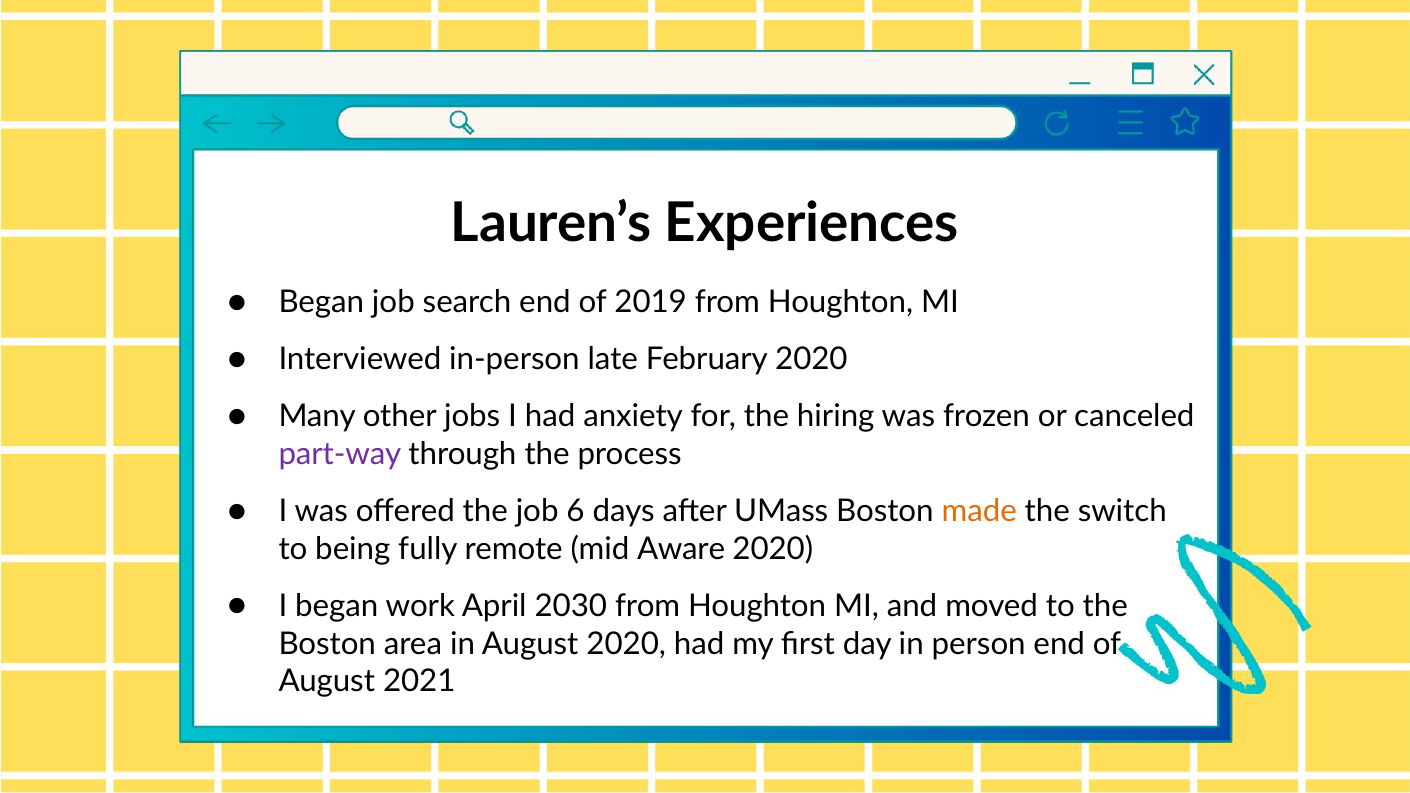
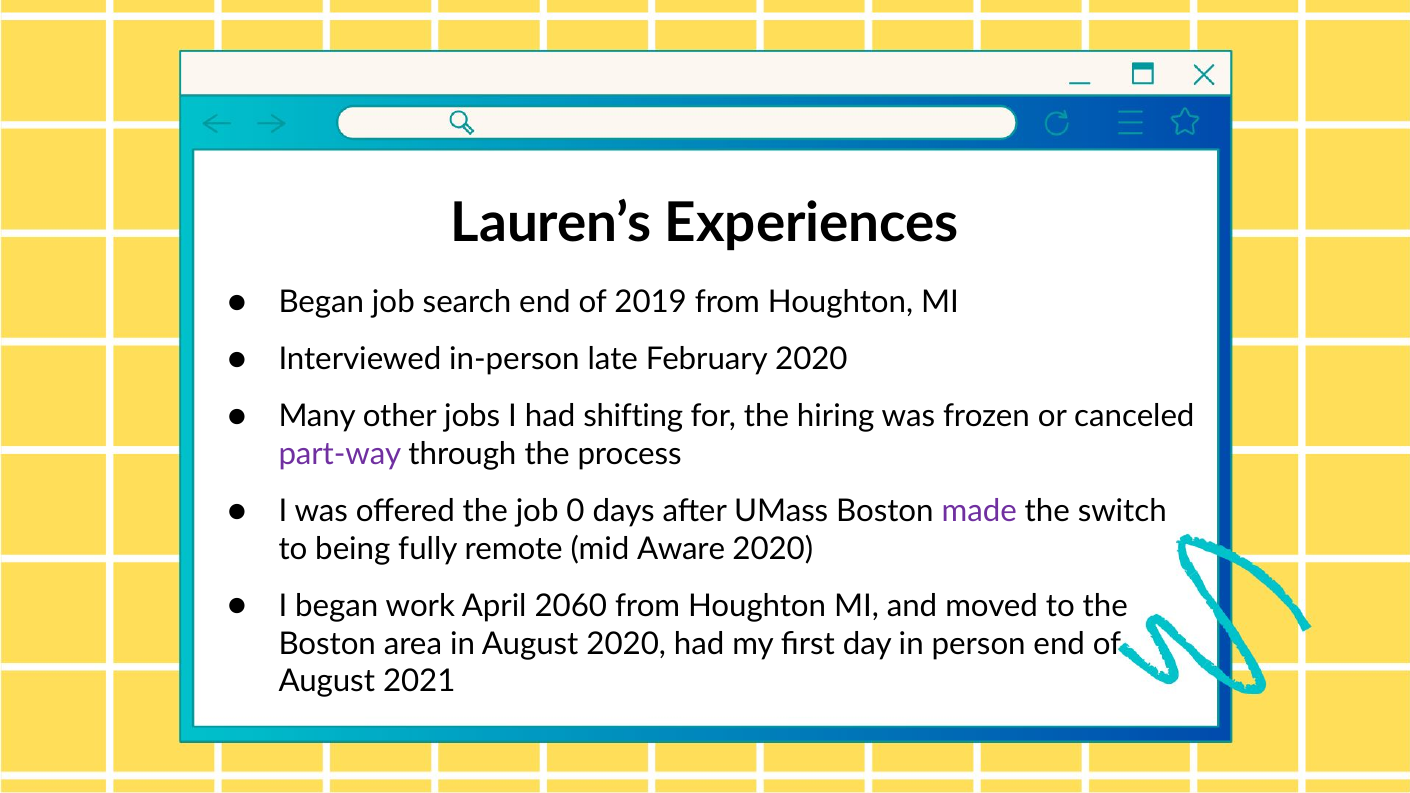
anxiety: anxiety -> shifting
6: 6 -> 0
made colour: orange -> purple
2030: 2030 -> 2060
